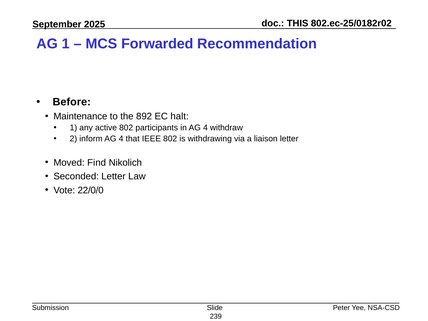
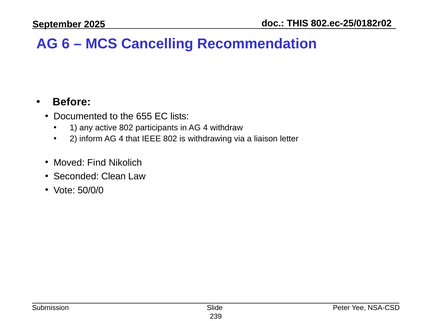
AG 1: 1 -> 6
Forwarded: Forwarded -> Cancelling
Maintenance: Maintenance -> Documented
892: 892 -> 655
halt: halt -> lists
Seconded Letter: Letter -> Clean
22/0/0: 22/0/0 -> 50/0/0
